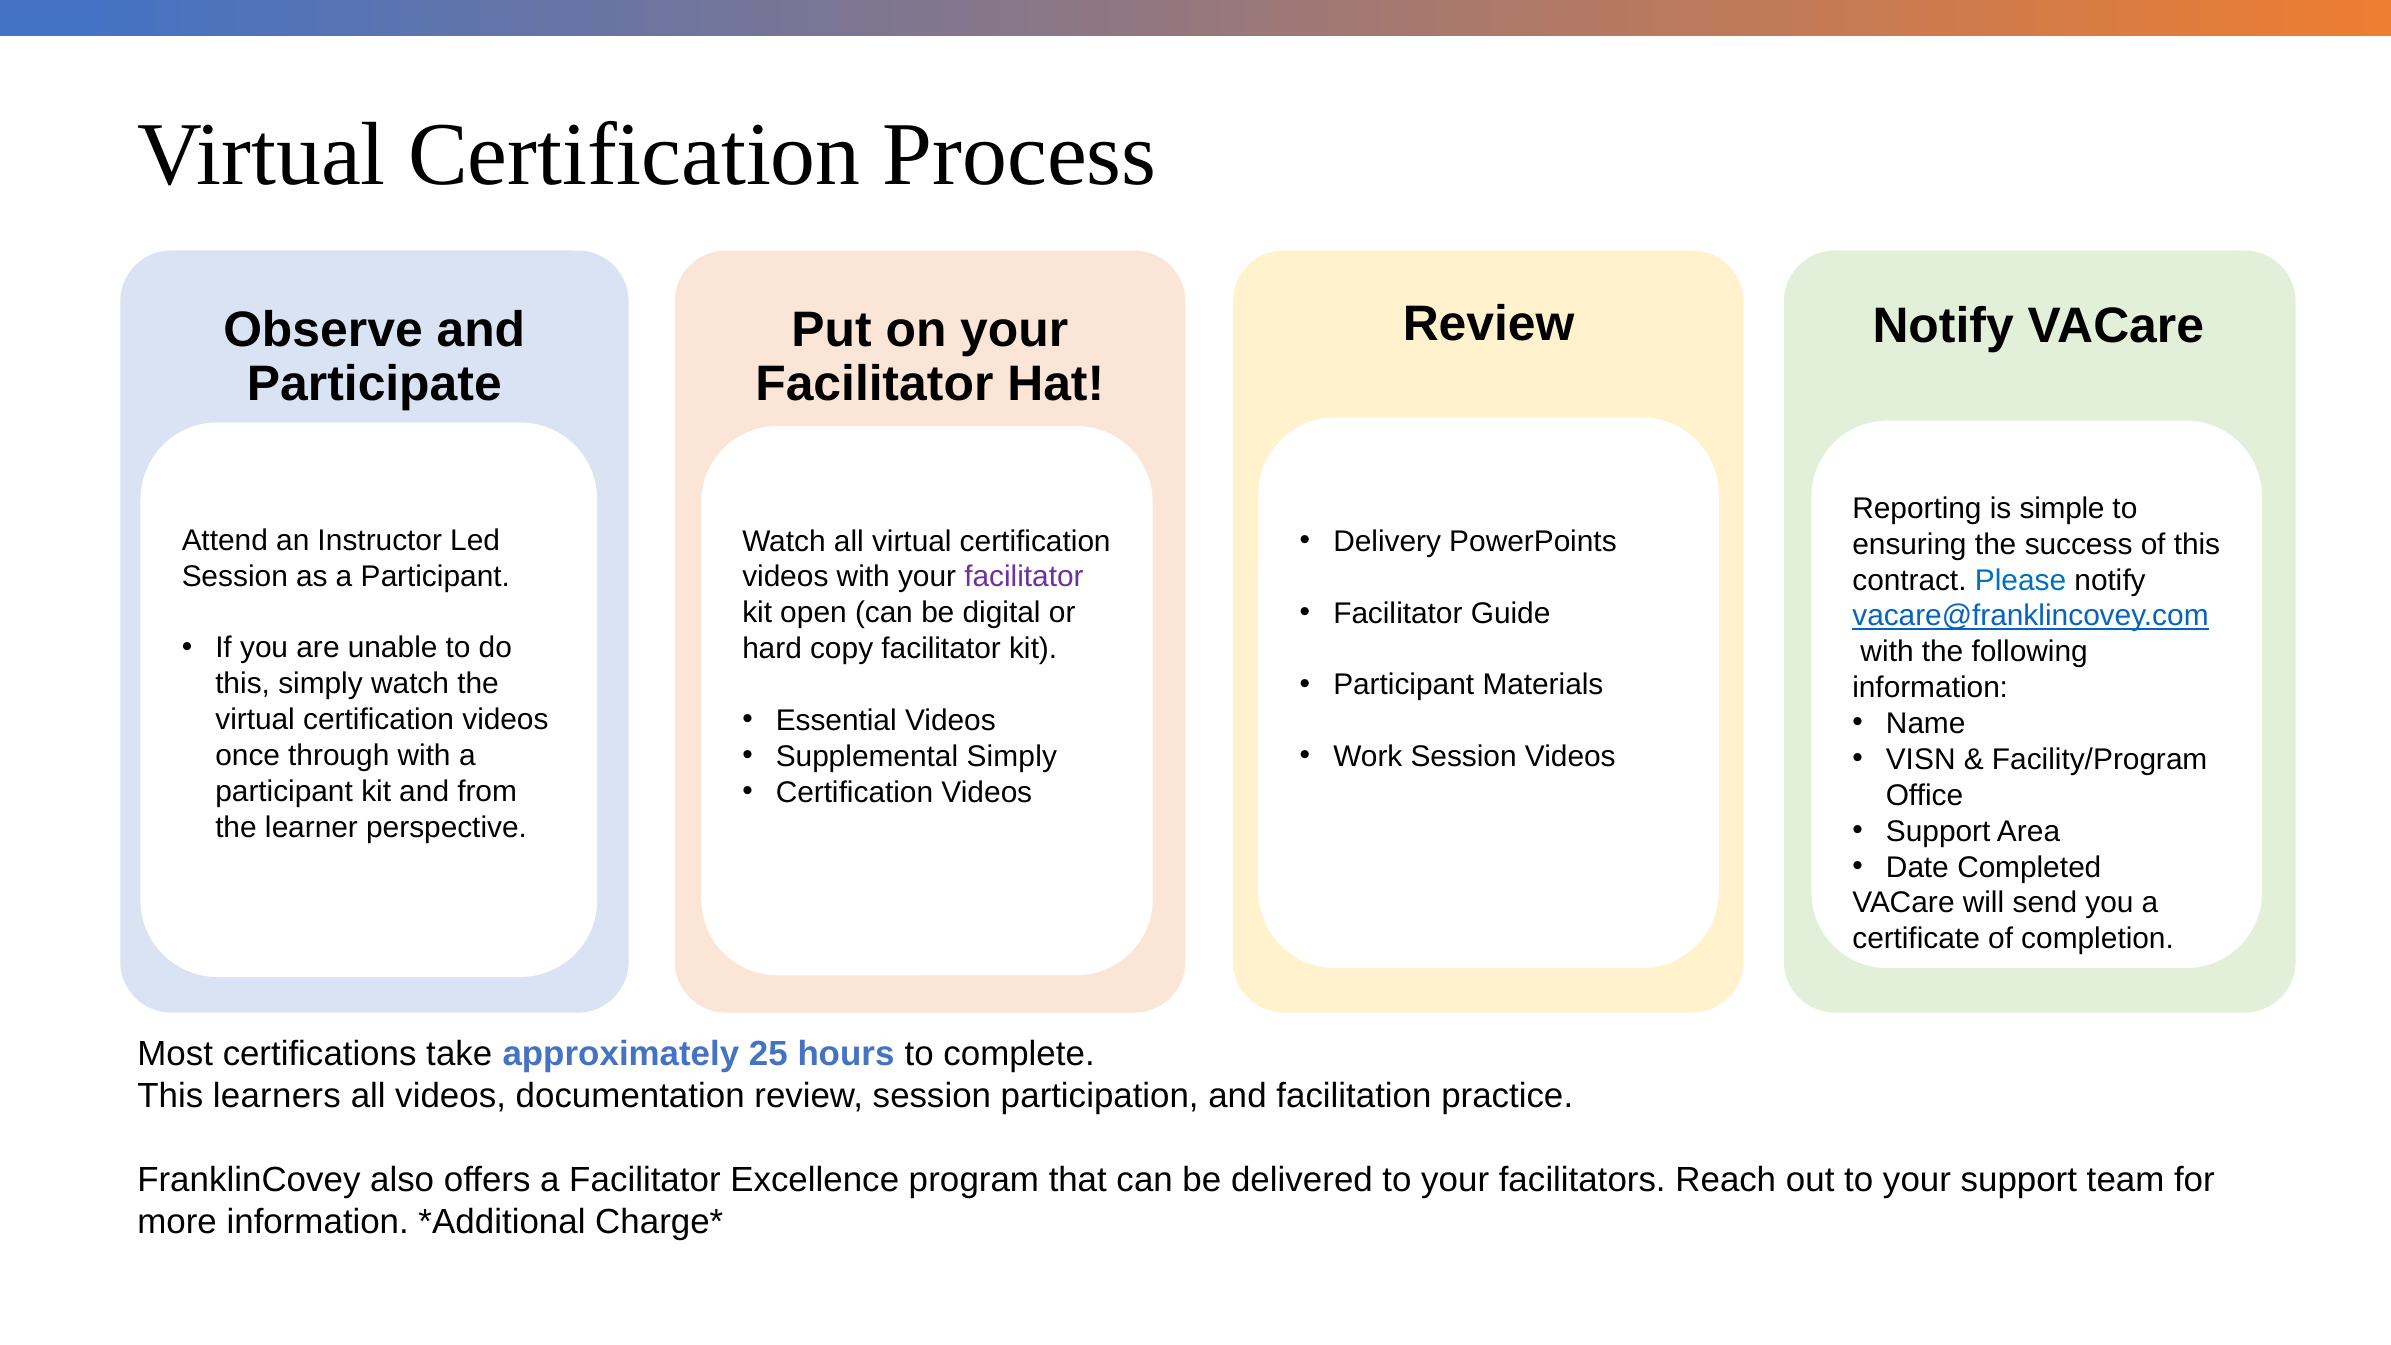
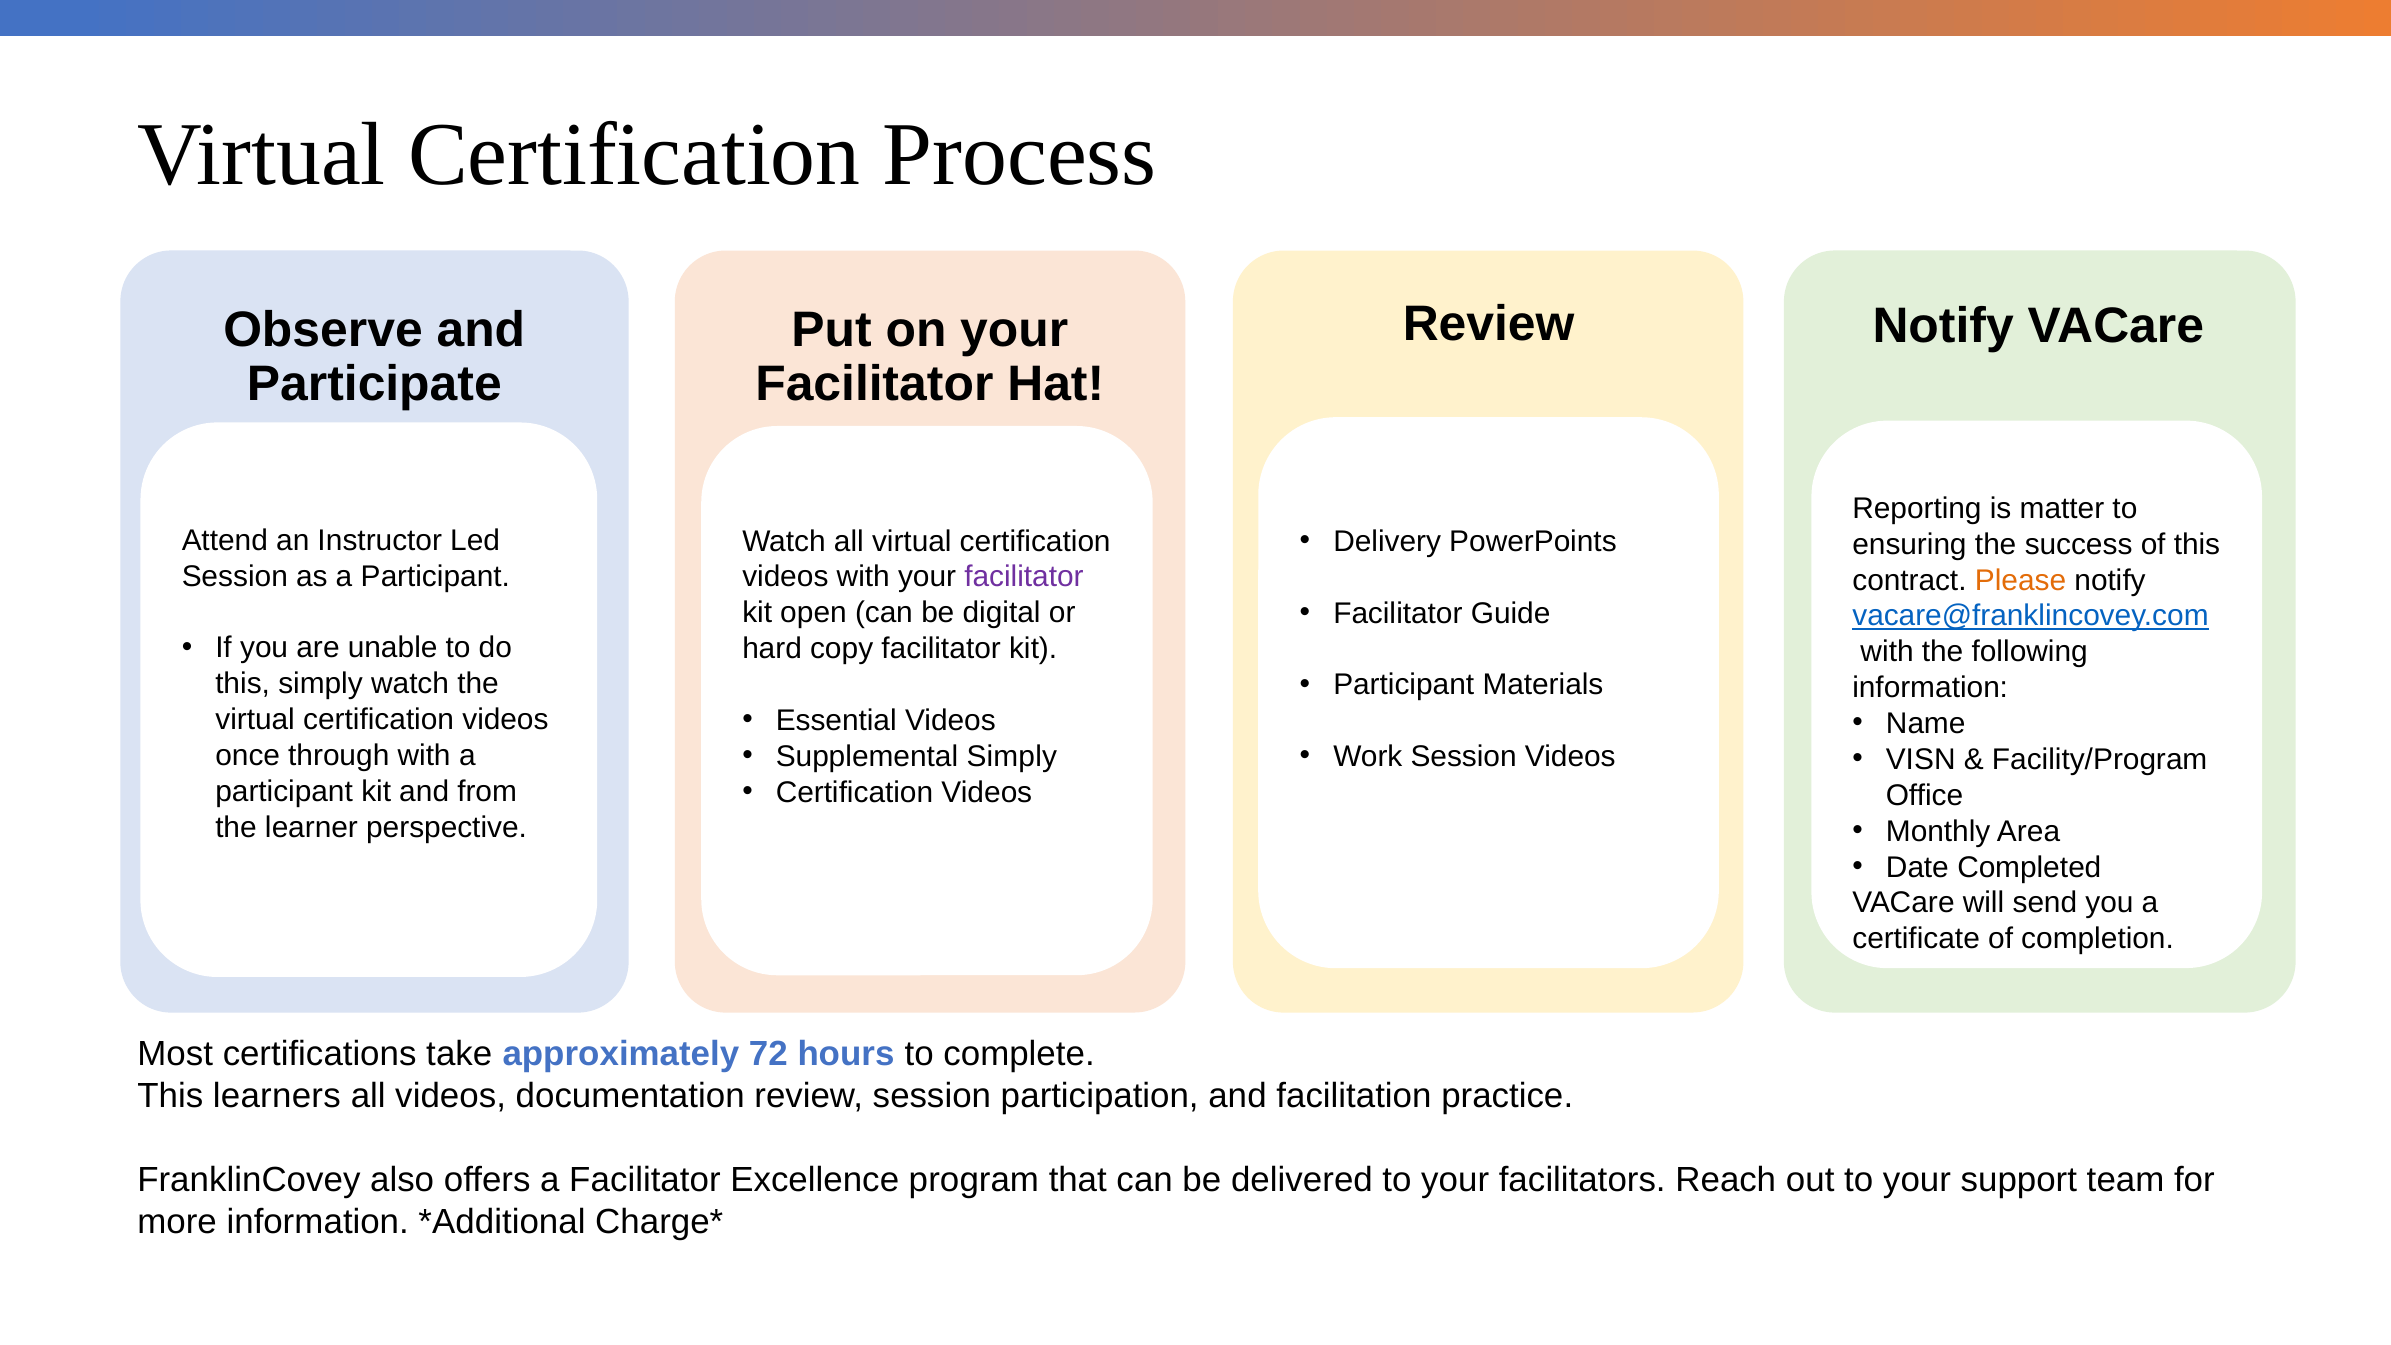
simple: simple -> matter
Please colour: blue -> orange
Support at (1938, 831): Support -> Monthly
25: 25 -> 72
